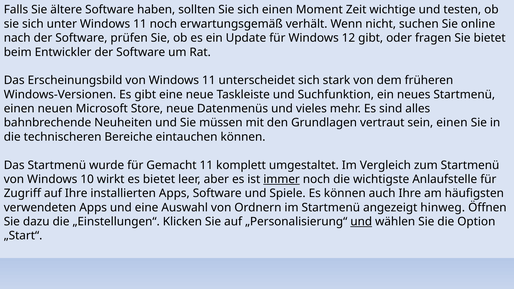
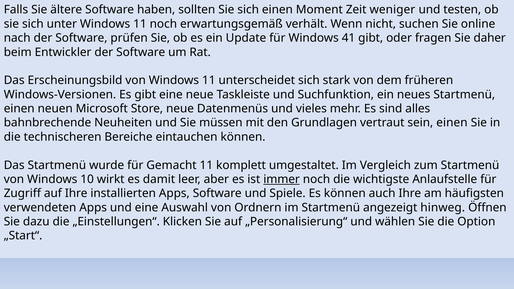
wichtige: wichtige -> weniger
12: 12 -> 41
Sie bietet: bietet -> daher
es bietet: bietet -> damit
und at (361, 222) underline: present -> none
